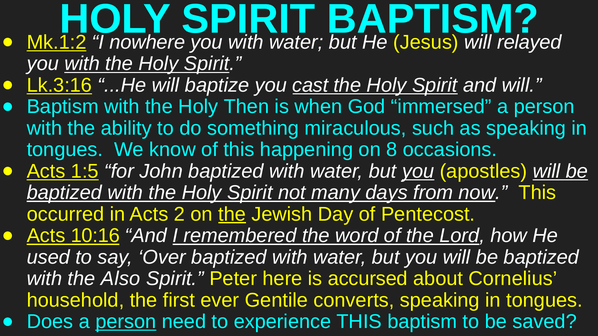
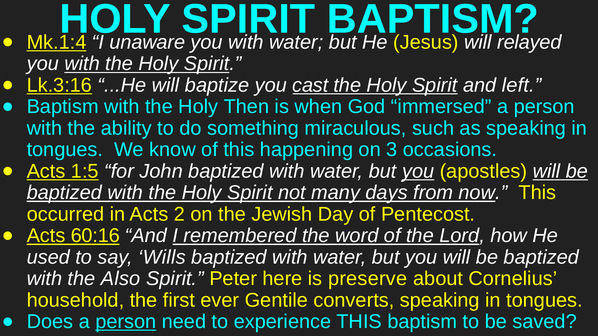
Mk.1:2: Mk.1:2 -> Mk.1:4
nowhere: nowhere -> unaware
and will: will -> left
8: 8 -> 3
the at (232, 214) underline: present -> none
10:16: 10:16 -> 60:16
Over: Over -> Wills
accursed: accursed -> preserve
